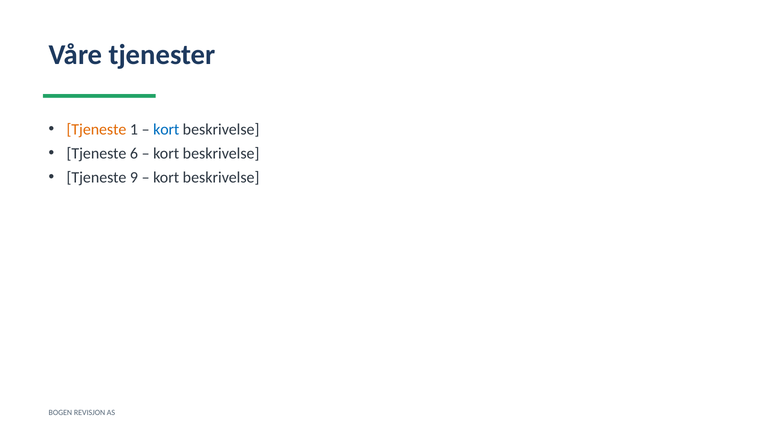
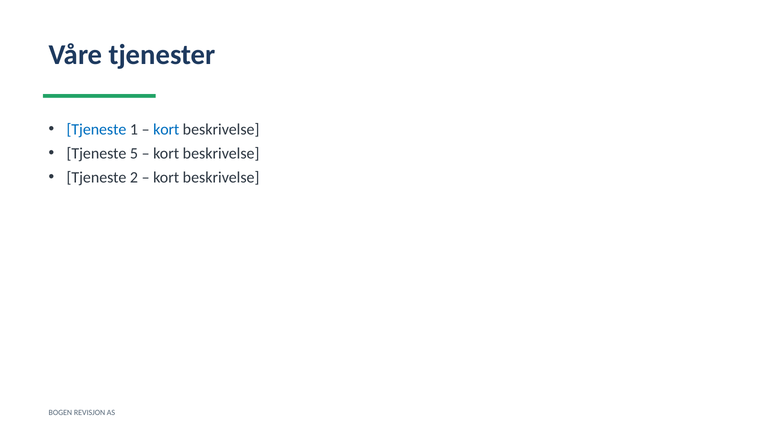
Tjeneste at (96, 129) colour: orange -> blue
6: 6 -> 5
9: 9 -> 2
